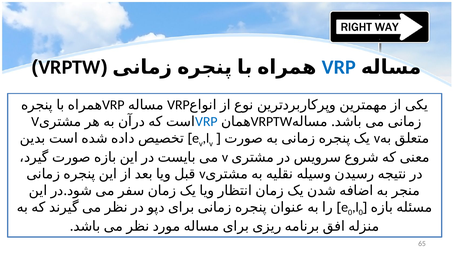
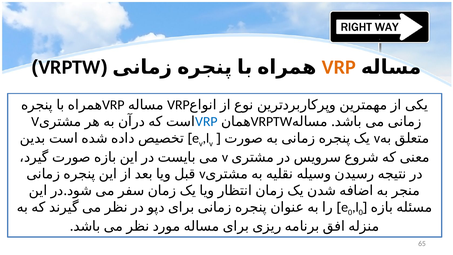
VRP at (339, 67) colour: blue -> orange
